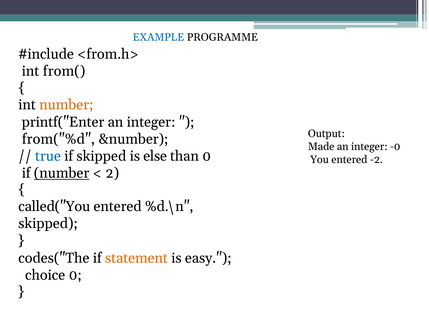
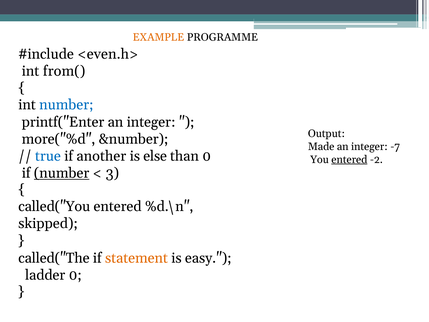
EXAMPLE colour: blue -> orange
<from.h>: <from.h> -> <even.h>
number at (66, 105) colour: orange -> blue
from("%d: from("%d -> more("%d
-0: -0 -> -7
if skipped: skipped -> another
entered at (349, 159) underline: none -> present
2: 2 -> 3
codes("The: codes("The -> called("The
choice: choice -> ladder
